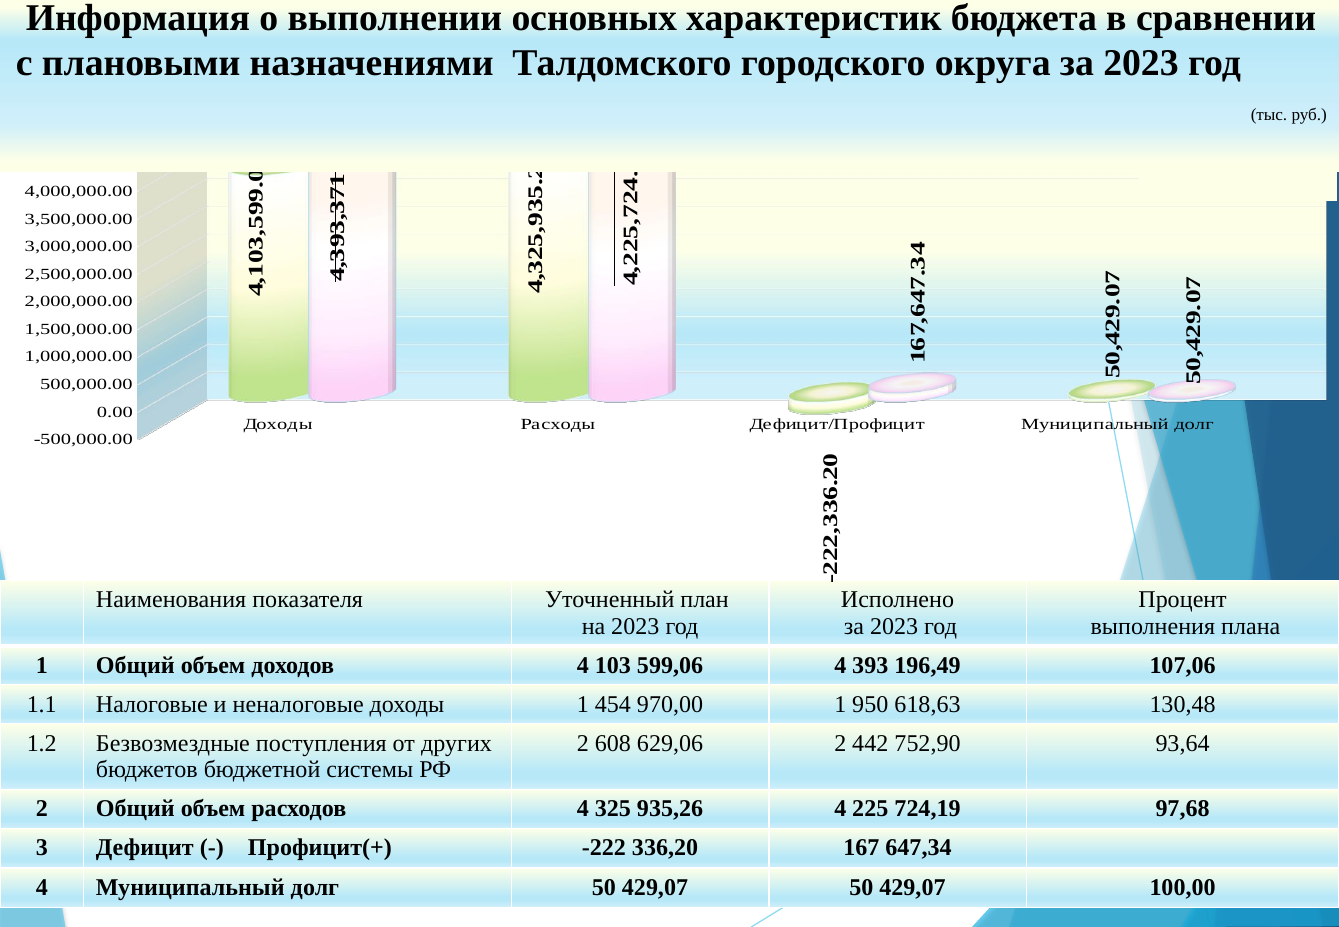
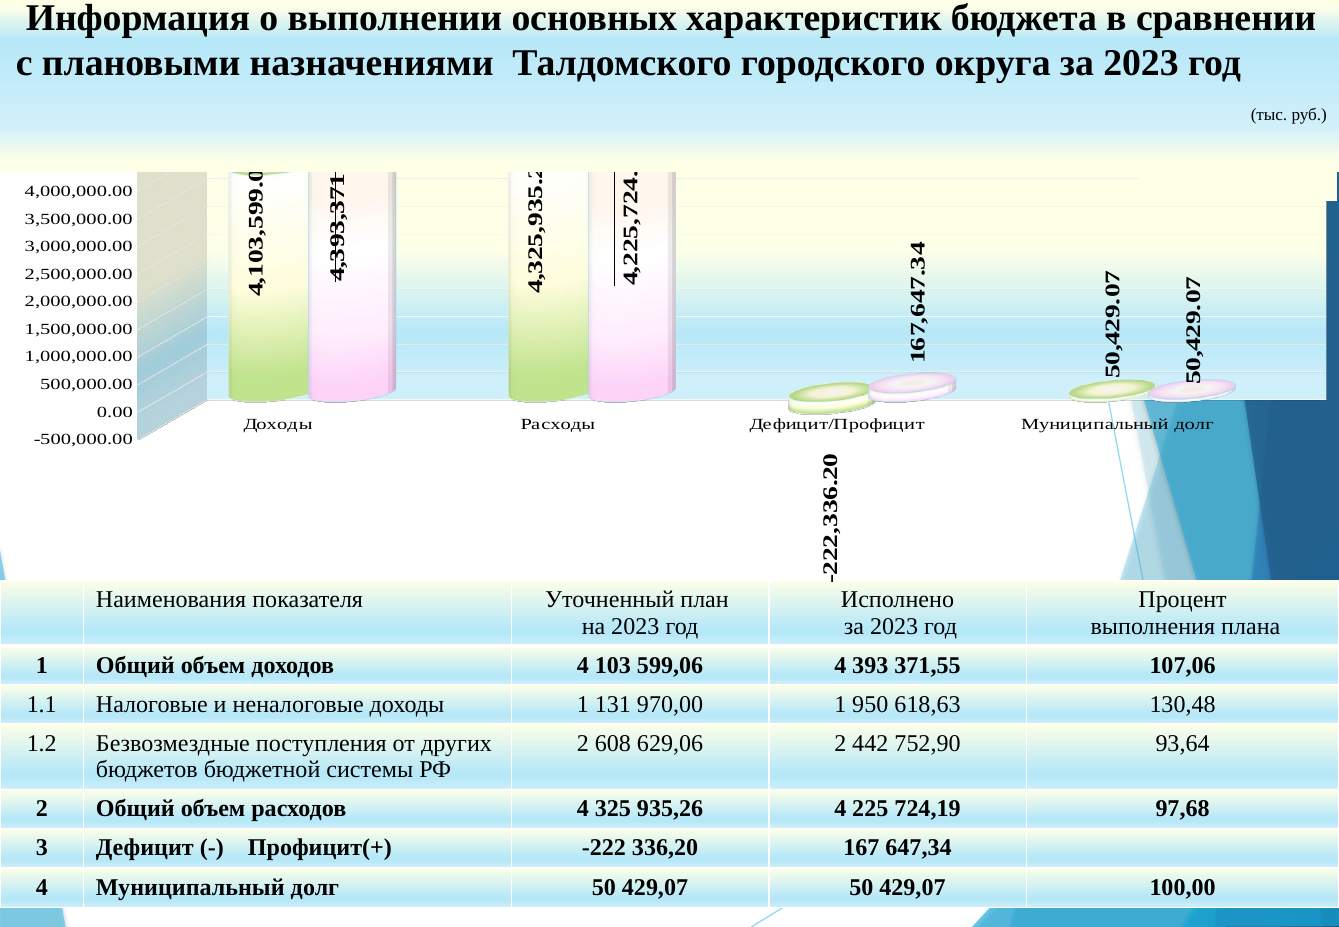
196,49: 196,49 -> 371,55
454: 454 -> 131
